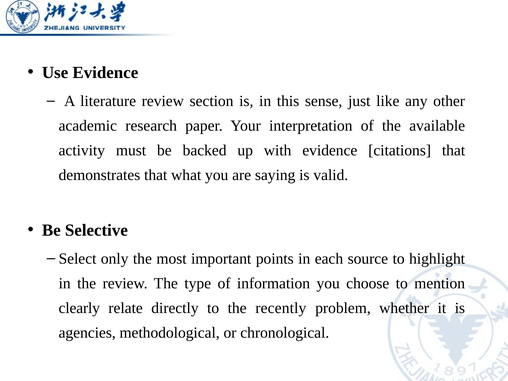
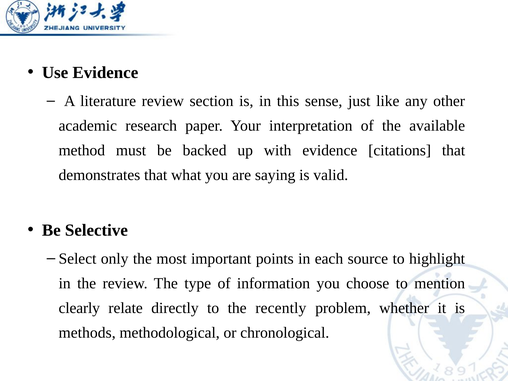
activity: activity -> method
agencies: agencies -> methods
